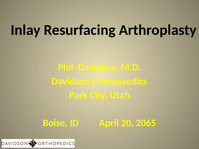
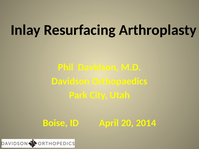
2065: 2065 -> 2014
